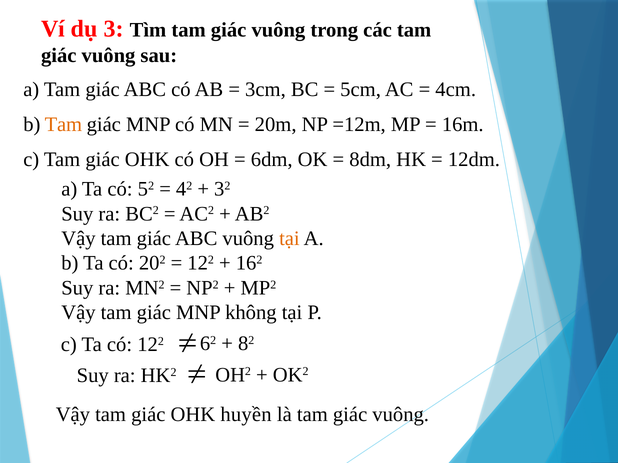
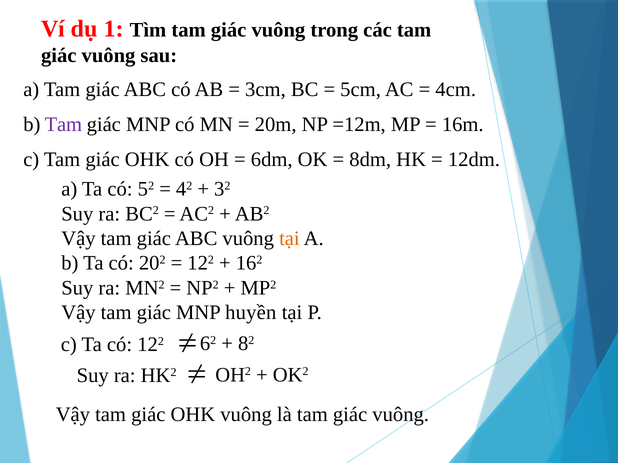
3: 3 -> 1
Tam at (63, 125) colour: orange -> purple
không: không -> huyền
OHK huyền: huyền -> vuông
